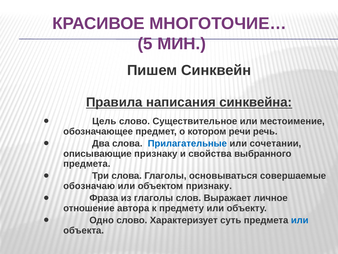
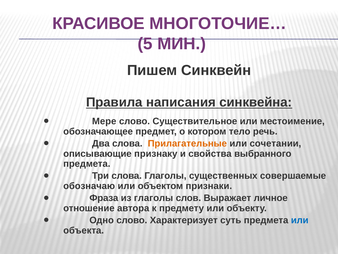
Цель: Цель -> Мере
речи: речи -> тело
Прилагательные colour: blue -> orange
основываться: основываться -> существенных
объектом признаку: признаку -> признаки
